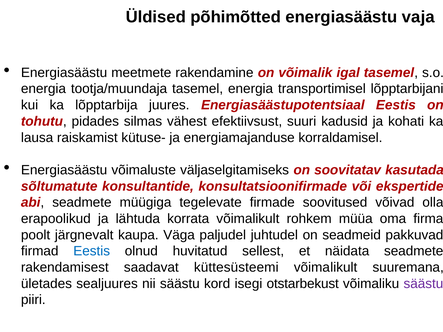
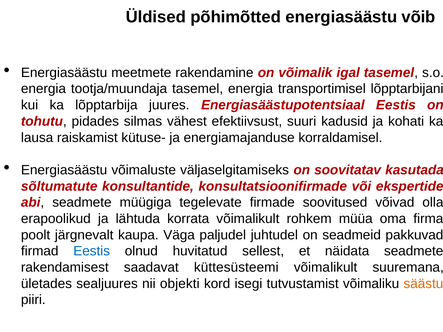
vaja: vaja -> võib
nii säästu: säästu -> objekti
otstarbekust: otstarbekust -> tutvustamist
säästu at (423, 284) colour: purple -> orange
